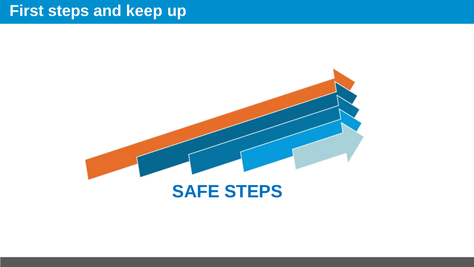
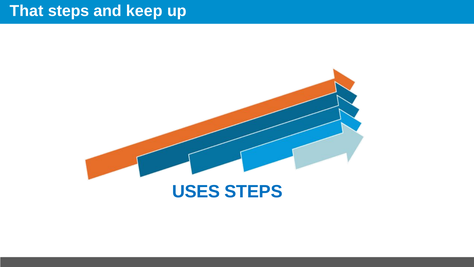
First: First -> That
SAFE: SAFE -> USES
